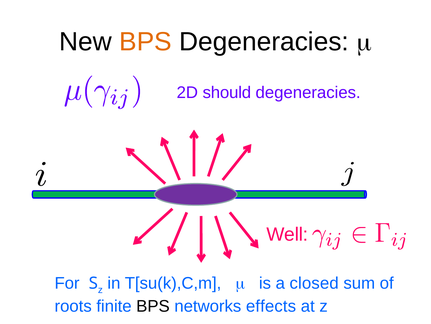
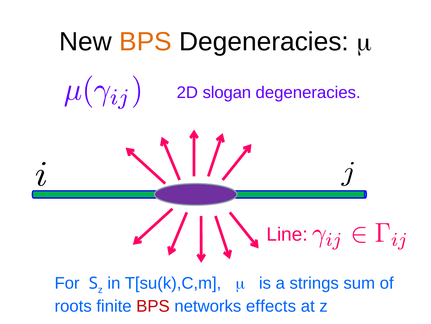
should: should -> slogan
Well: Well -> Line
closed: closed -> strings
BPS at (153, 306) colour: black -> red
